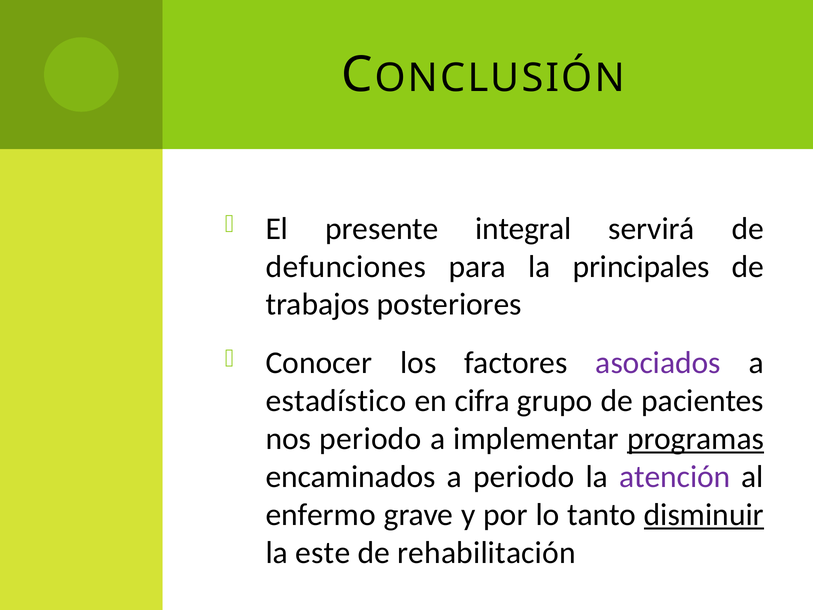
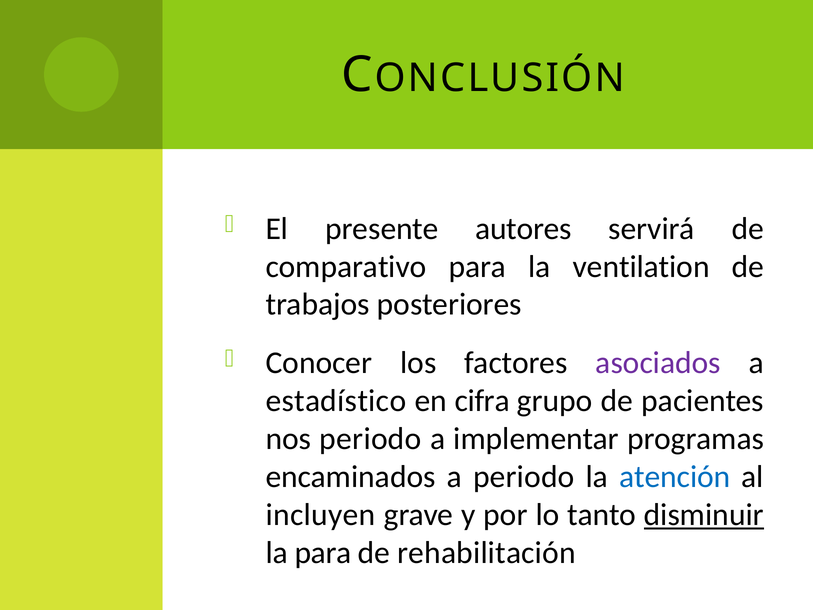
integral: integral -> autores
defunciones: defunciones -> comparativo
principales: principales -> ventilation
programas underline: present -> none
atención colour: purple -> blue
enfermo: enfermo -> incluyen
la este: este -> para
